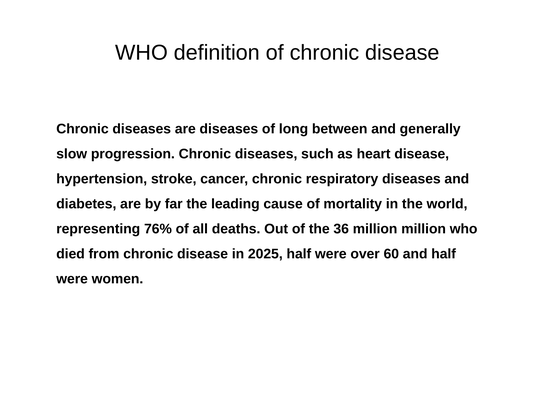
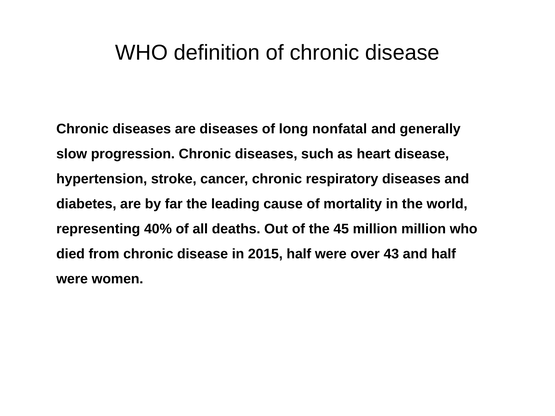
between: between -> nonfatal
76%: 76% -> 40%
36: 36 -> 45
2025: 2025 -> 2015
60: 60 -> 43
